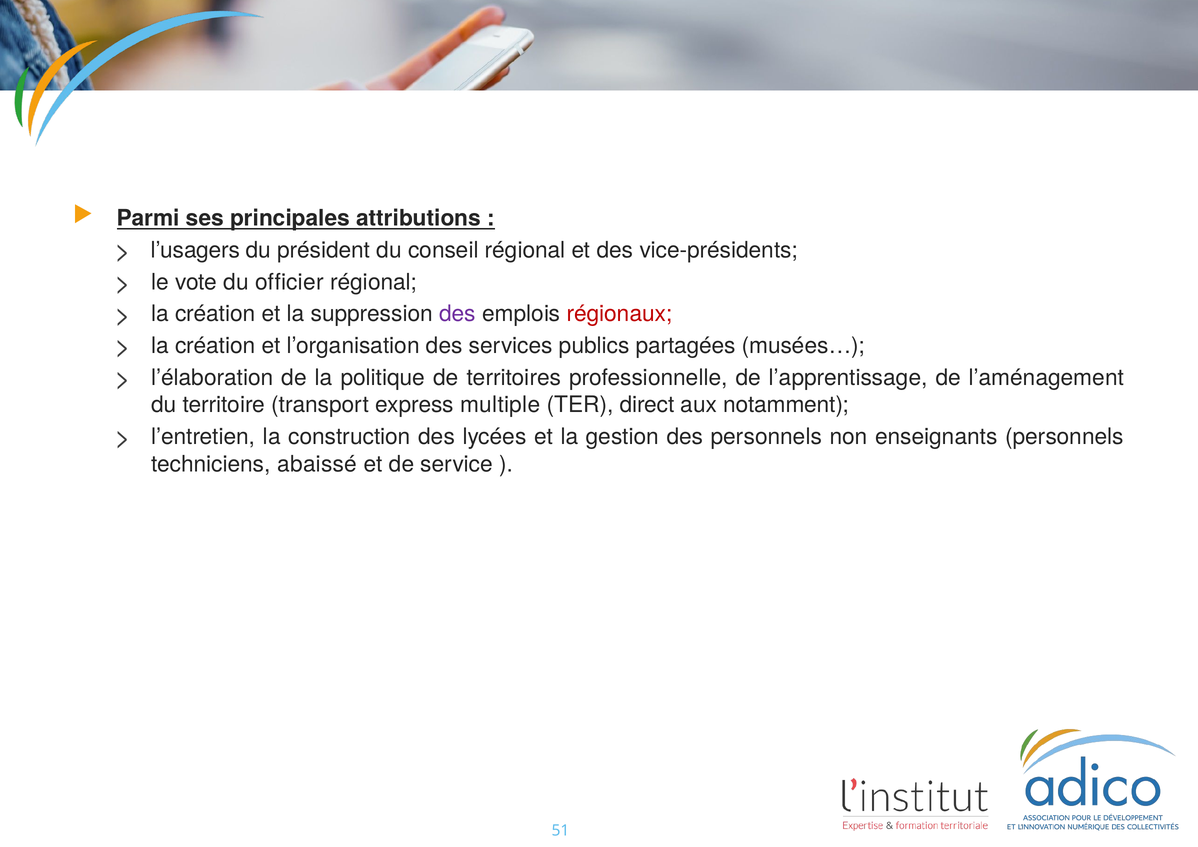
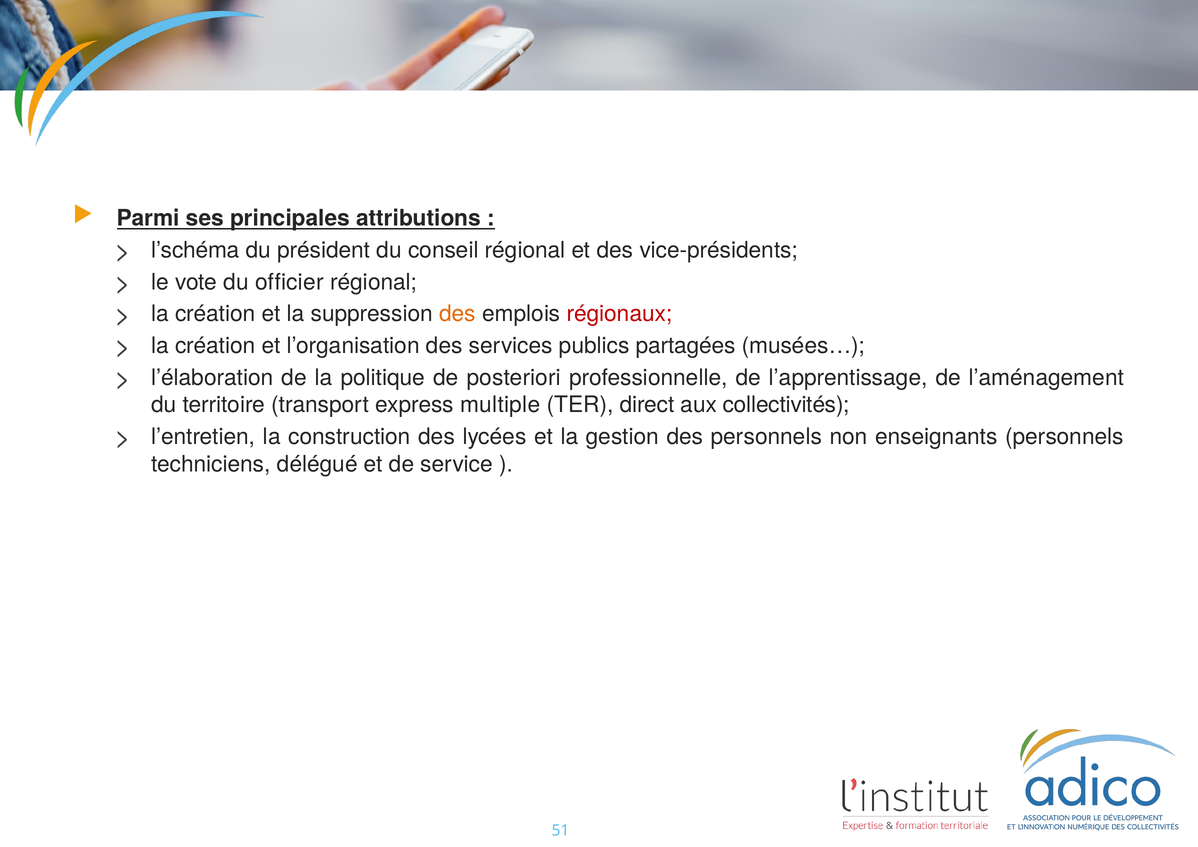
l’usagers: l’usagers -> l’schéma
des at (457, 314) colour: purple -> orange
territoires: territoires -> posteriori
notamment: notamment -> collectivités
abaissé: abaissé -> délégué
